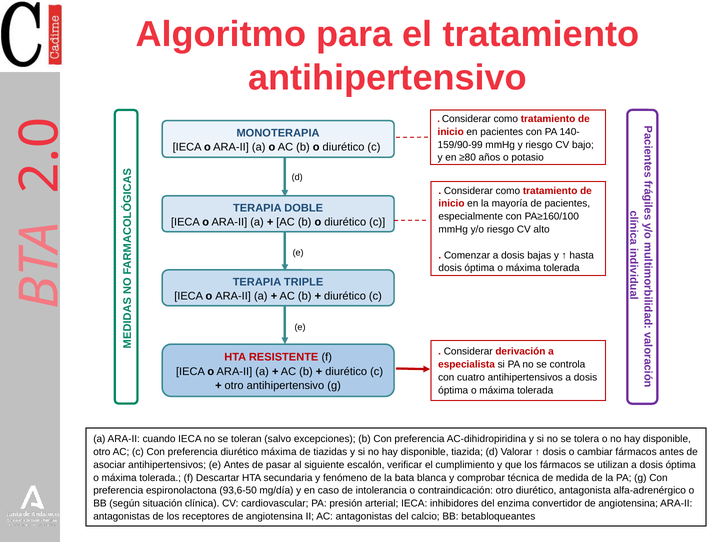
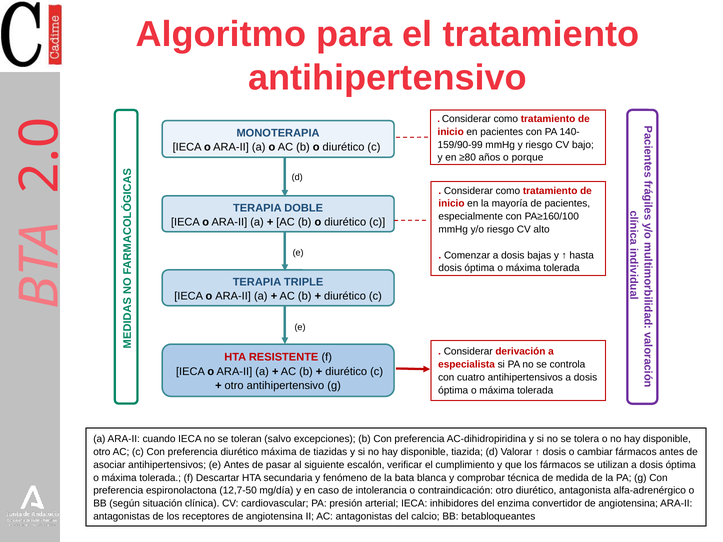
potasio: potasio -> porque
93,6-50: 93,6-50 -> 12,7-50
